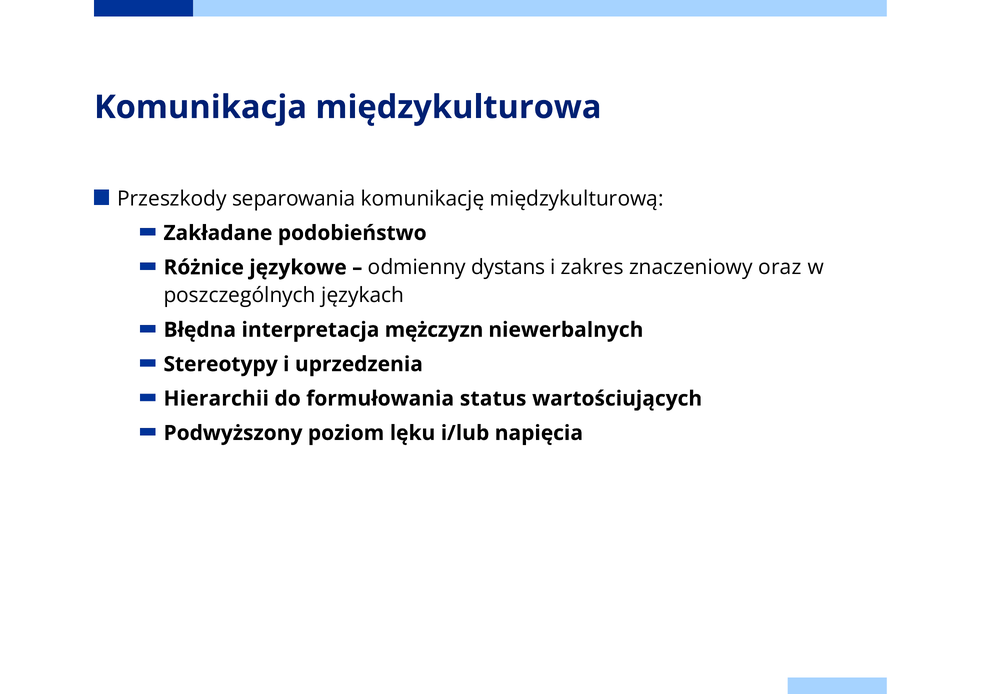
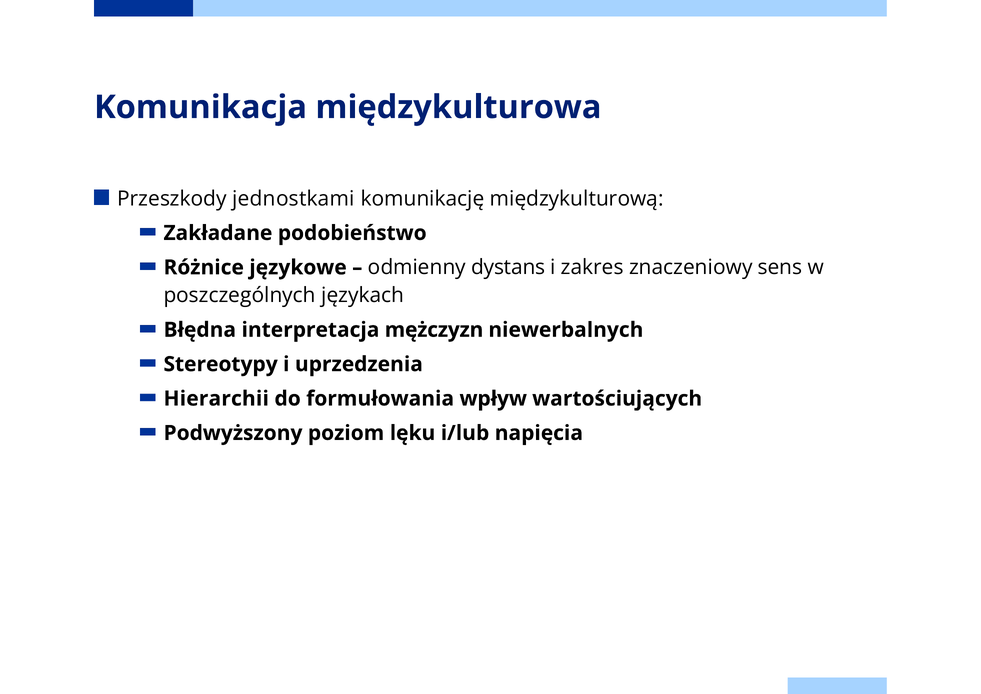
separowania: separowania -> jednostkami
oraz: oraz -> sens
status: status -> wpływ
